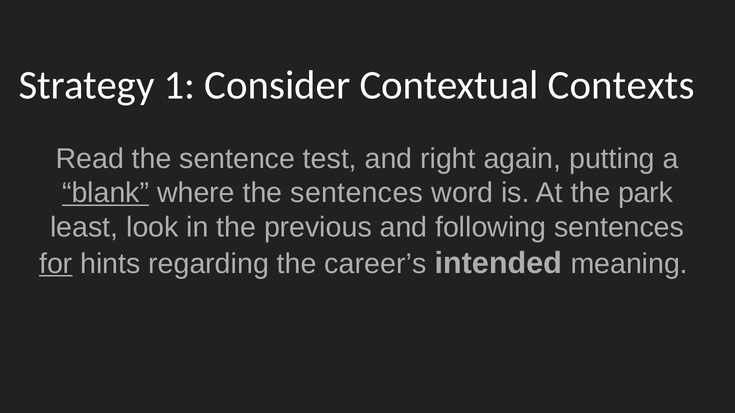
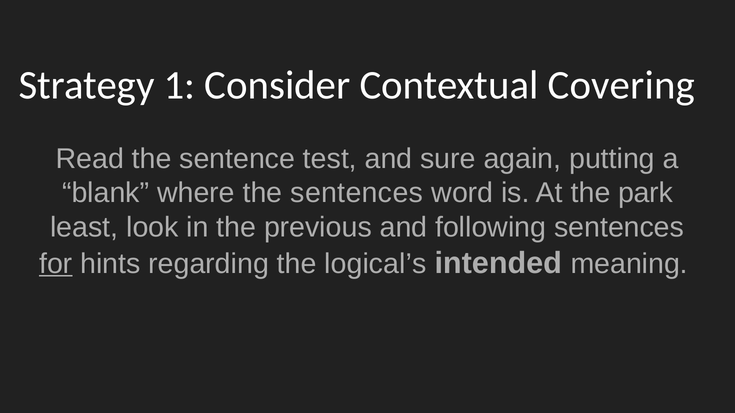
Contexts: Contexts -> Covering
right: right -> sure
blank underline: present -> none
career’s: career’s -> logical’s
